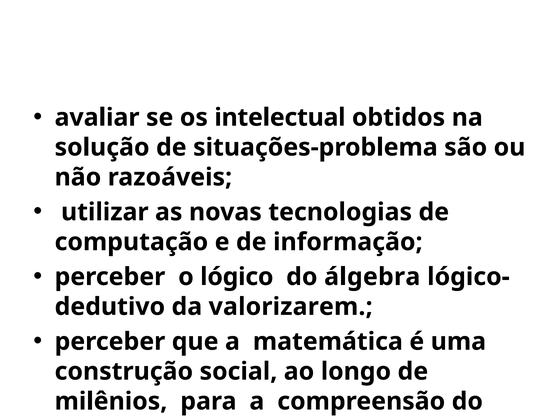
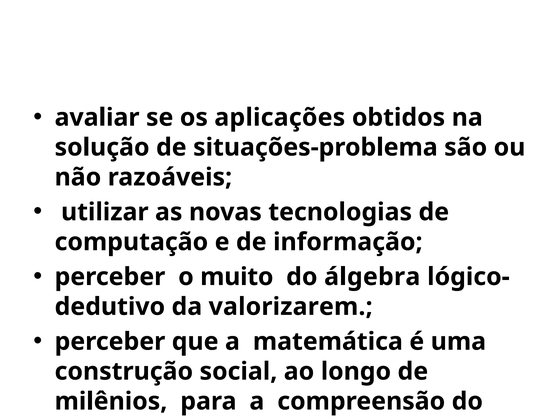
intelectual: intelectual -> aplicações
lógico: lógico -> muito
